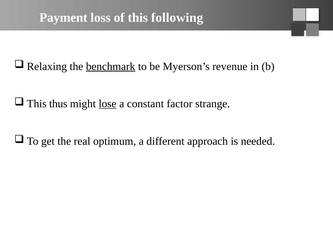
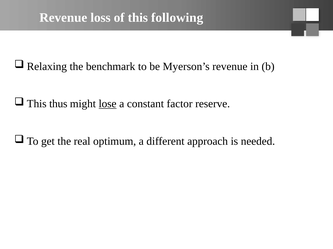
Payment at (63, 18): Payment -> Revenue
benchmark underline: present -> none
strange: strange -> reserve
